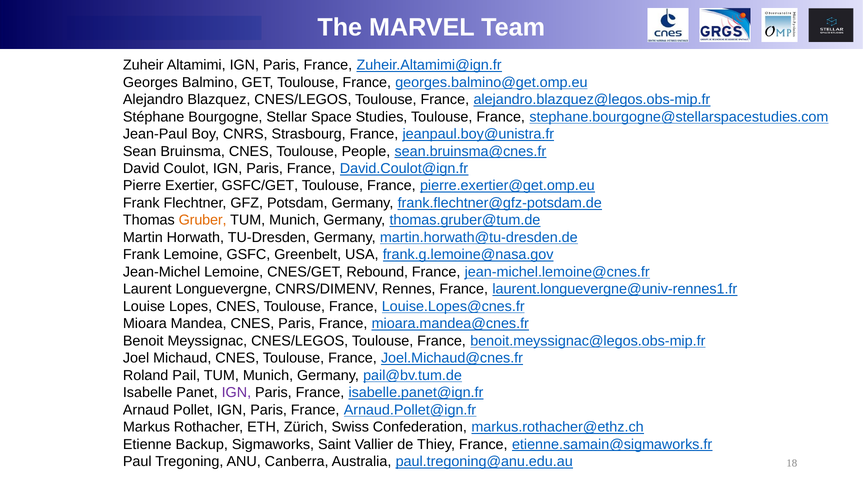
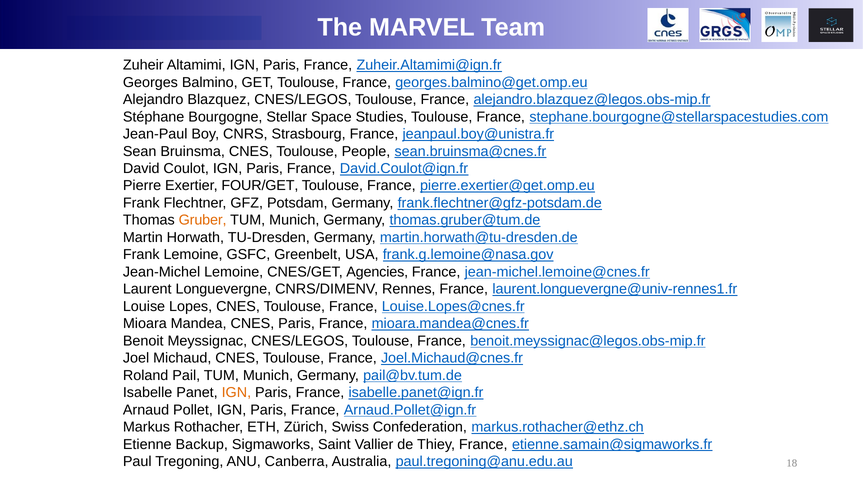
GSFC/GET: GSFC/GET -> FOUR/GET
Rebound: Rebound -> Agencies
IGN at (236, 393) colour: purple -> orange
